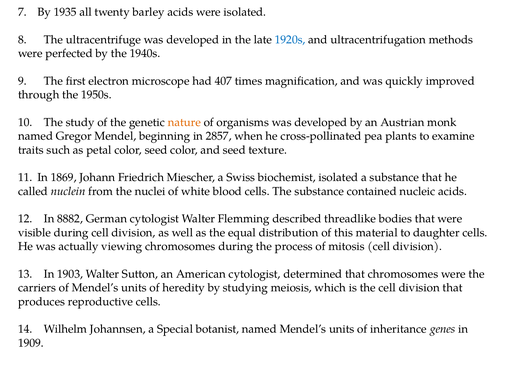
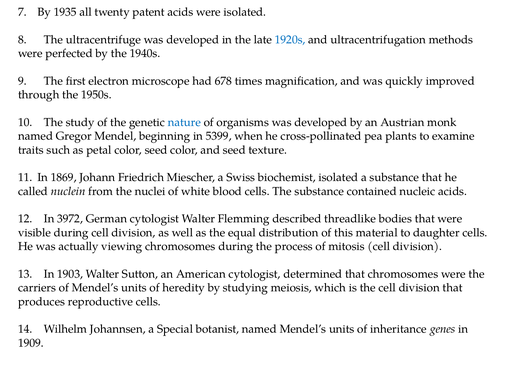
barley: barley -> patent
407: 407 -> 678
nature colour: orange -> blue
2857: 2857 -> 5399
8882: 8882 -> 3972
